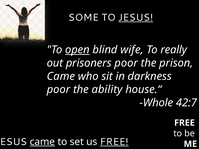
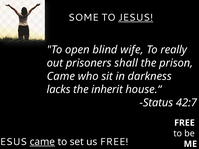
open underline: present -> none
prisoners poor: poor -> shall
poor at (58, 90): poor -> lacks
ability: ability -> inherit
Whole: Whole -> Status
FREE at (114, 142) underline: present -> none
